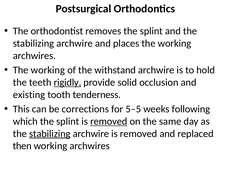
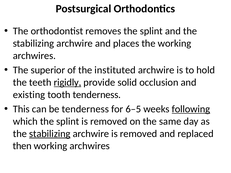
working at (48, 70): working -> superior
withstand: withstand -> instituted
be corrections: corrections -> tenderness
5–5: 5–5 -> 6–5
following underline: none -> present
removed at (109, 122) underline: present -> none
